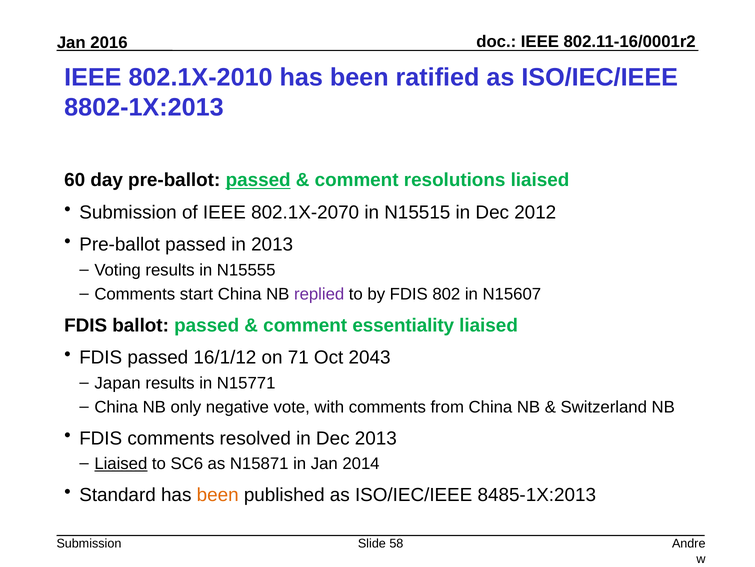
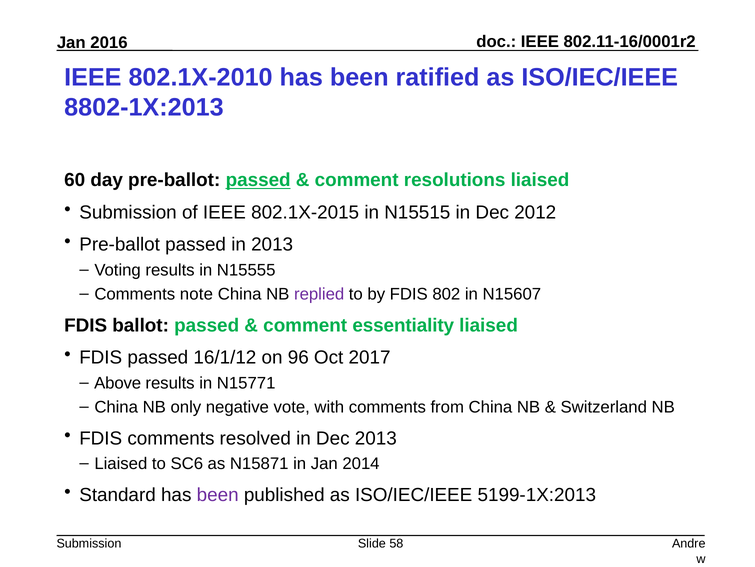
802.1X-2070: 802.1X-2070 -> 802.1X-2015
start: start -> note
71: 71 -> 96
2043: 2043 -> 2017
Japan: Japan -> Above
Liaised at (121, 463) underline: present -> none
been at (218, 494) colour: orange -> purple
8485-1X:2013: 8485-1X:2013 -> 5199-1X:2013
